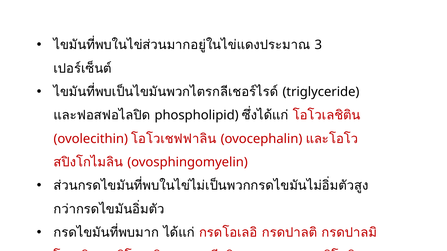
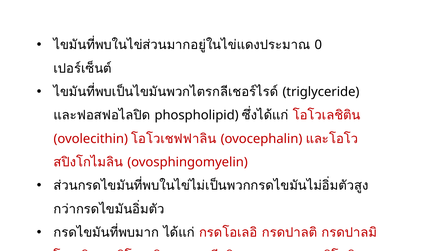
3: 3 -> 0
